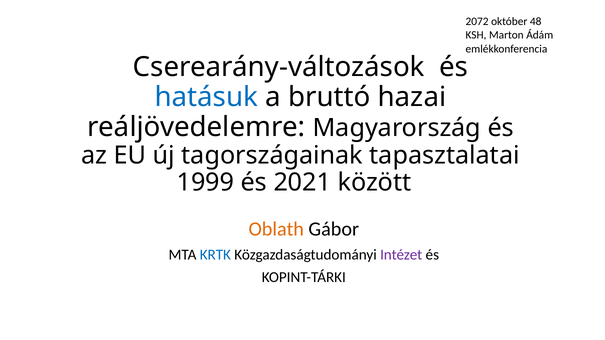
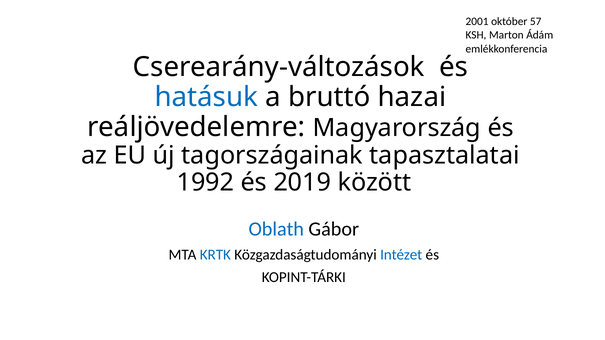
2072: 2072 -> 2001
48: 48 -> 57
1999: 1999 -> 1992
2021: 2021 -> 2019
Oblath colour: orange -> blue
Intézet colour: purple -> blue
